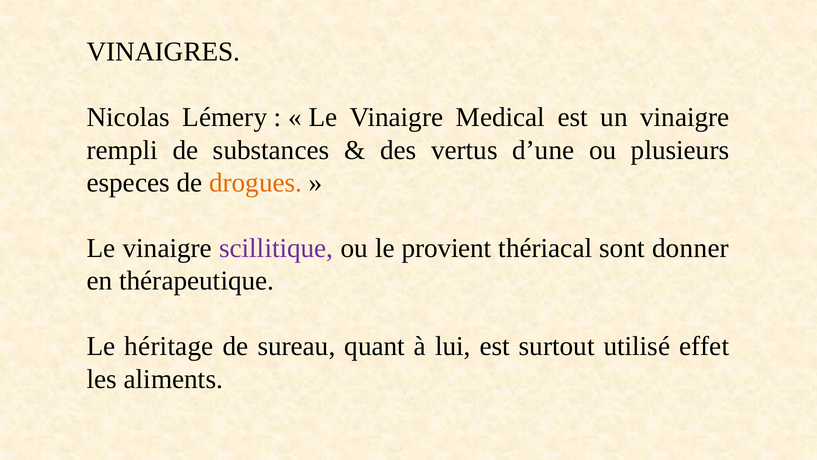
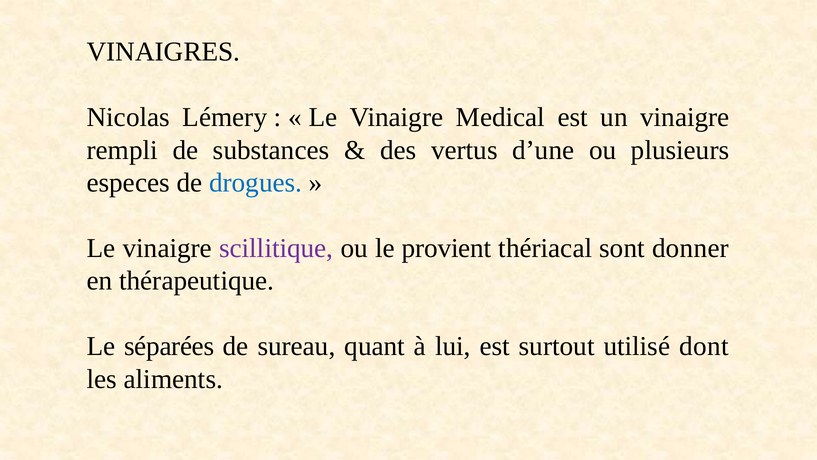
drogues colour: orange -> blue
héritage: héritage -> séparées
effet: effet -> dont
